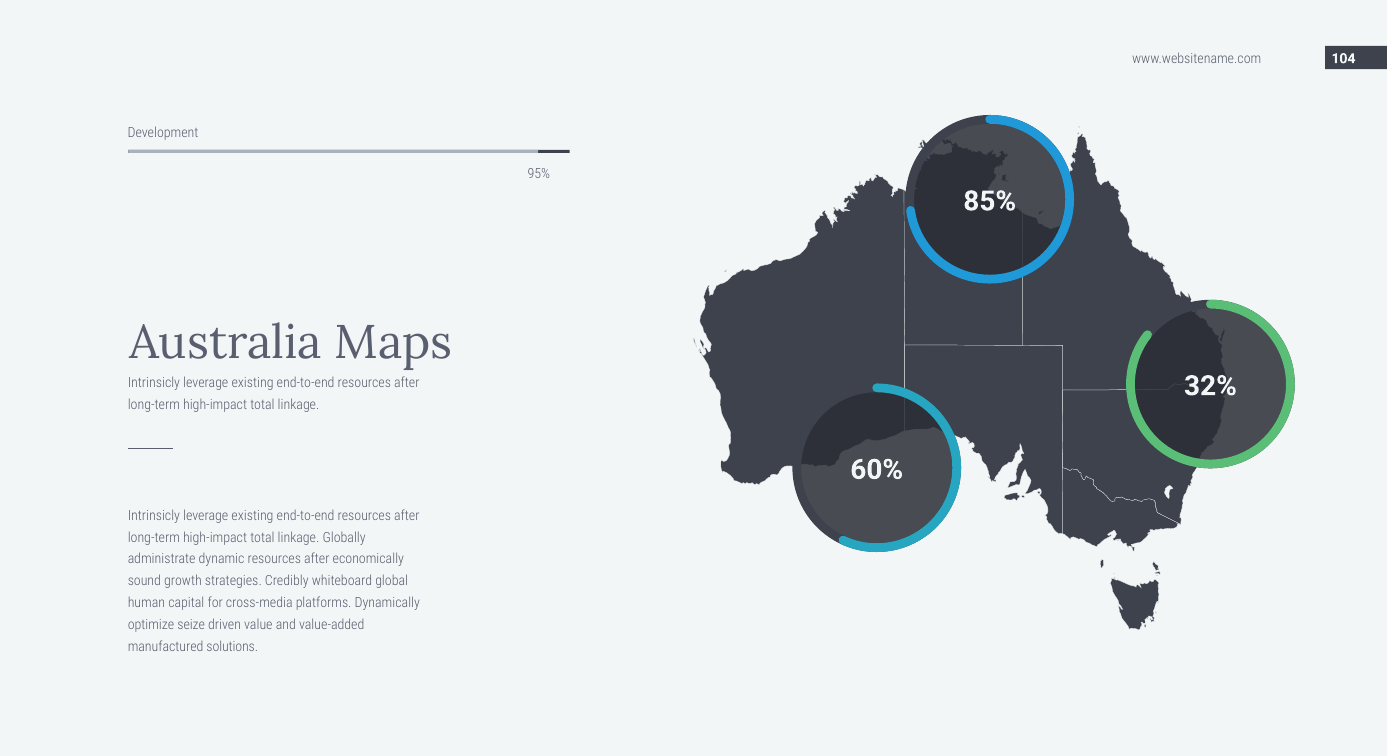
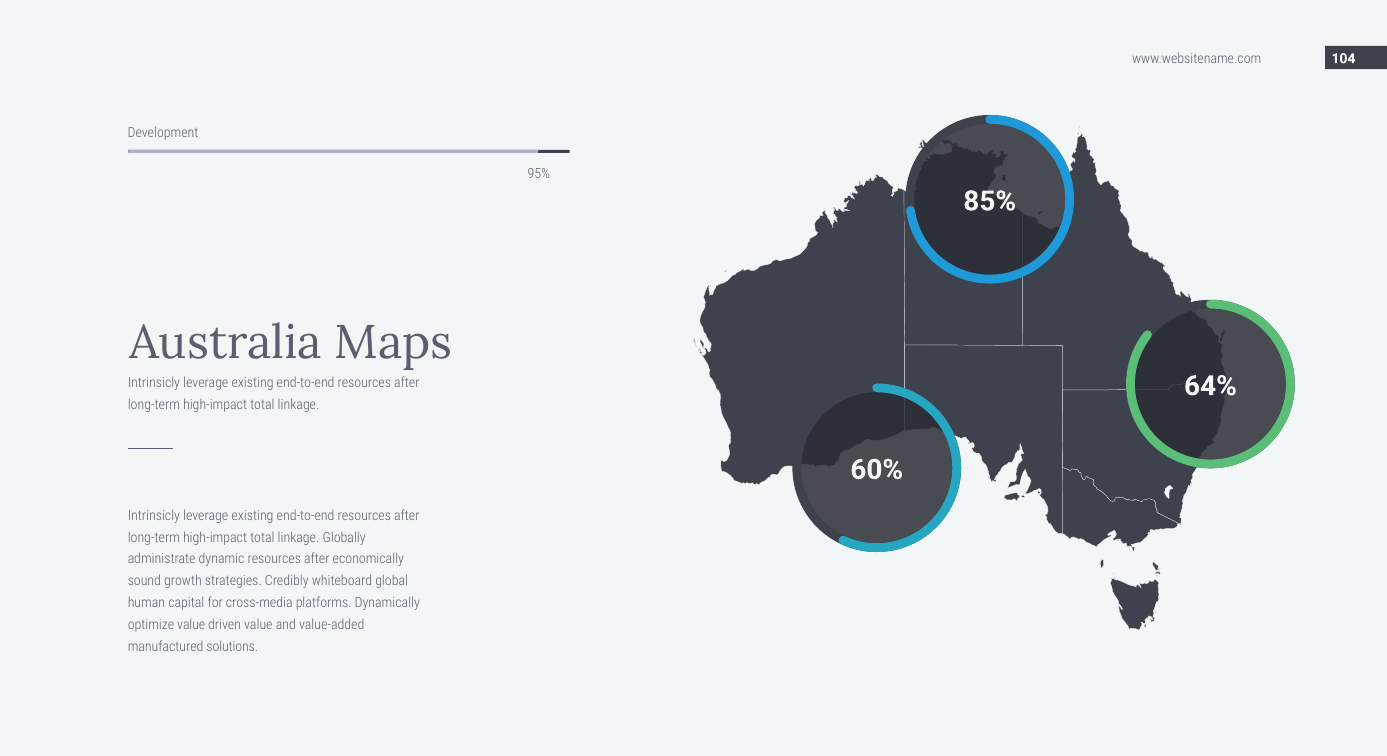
32%: 32% -> 64%
optimize seize: seize -> value
